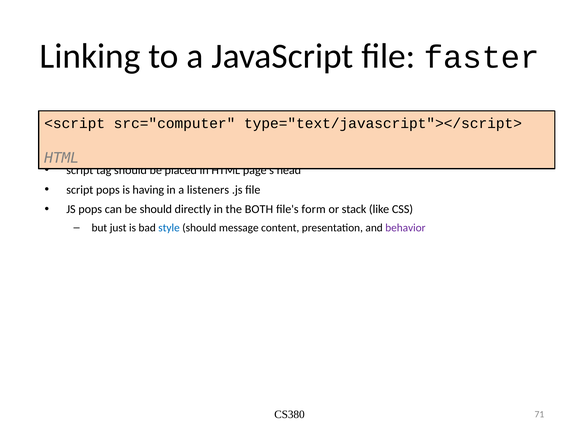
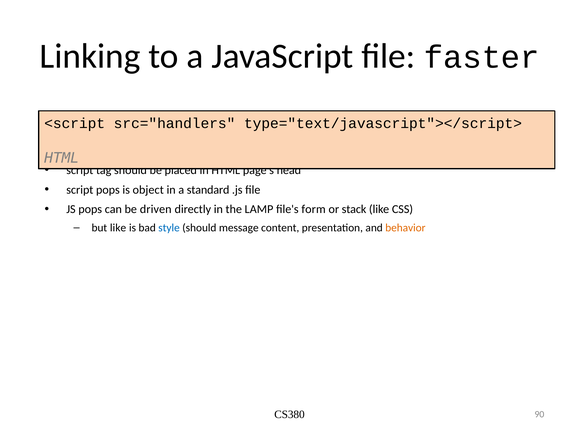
src="computer: src="computer -> src="handlers
having: having -> object
listeners: listeners -> standard
be should: should -> driven
BOTH: BOTH -> LAMP
but just: just -> like
behavior colour: purple -> orange
71: 71 -> 90
